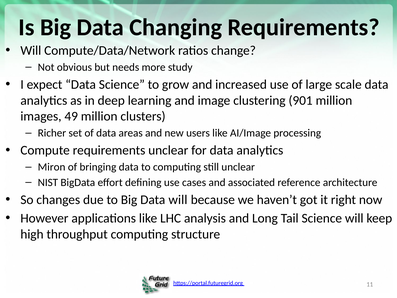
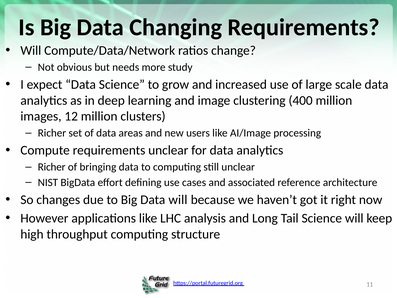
901: 901 -> 400
49: 49 -> 12
Miron at (52, 167): Miron -> Richer
